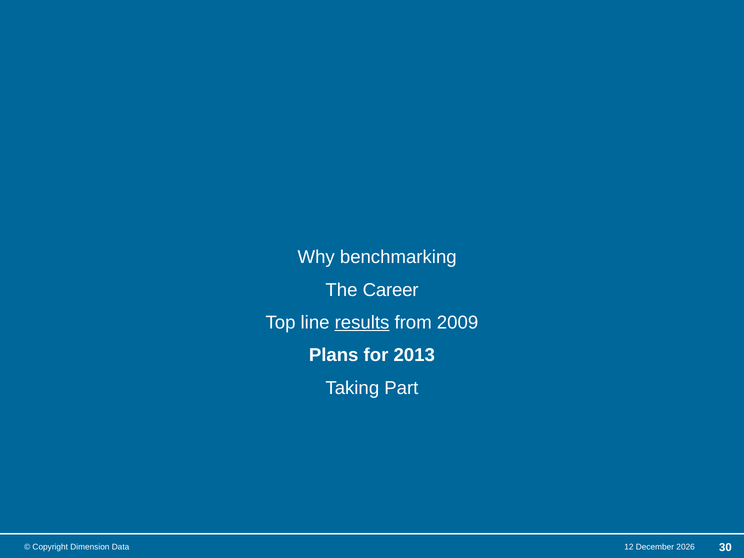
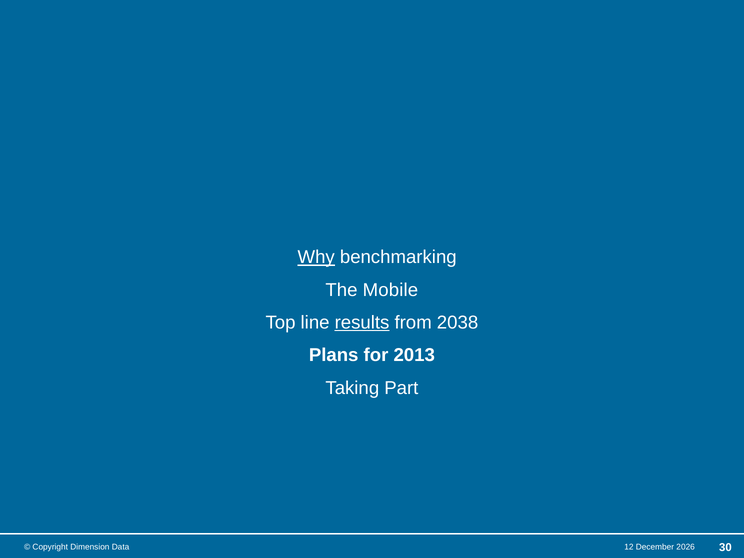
Why underline: none -> present
Career: Career -> Mobile
2009: 2009 -> 2038
